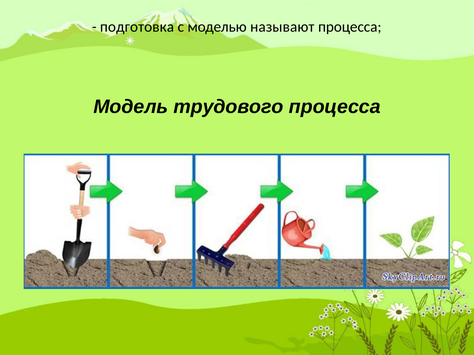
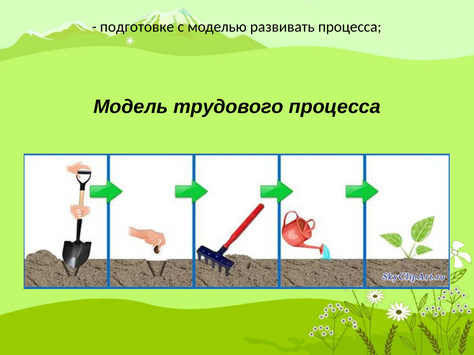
подготовка: подготовка -> подготовке
называют: называют -> развивать
